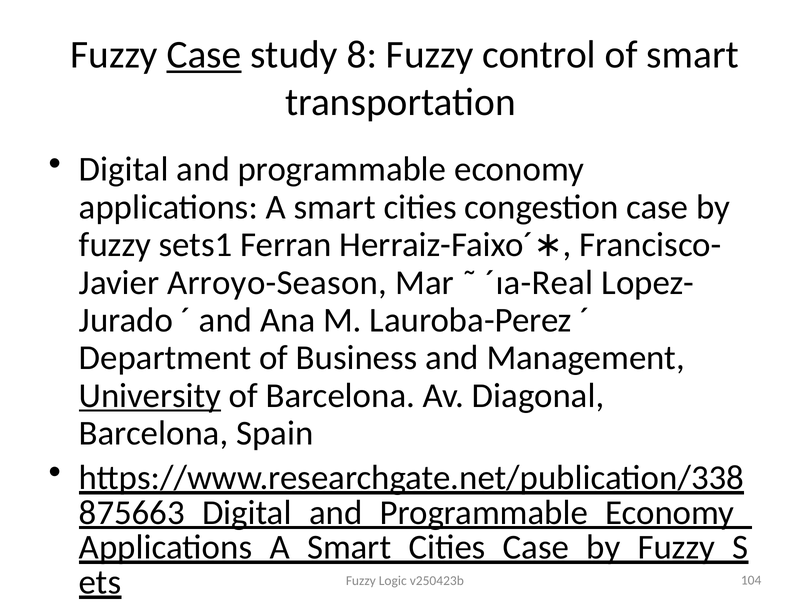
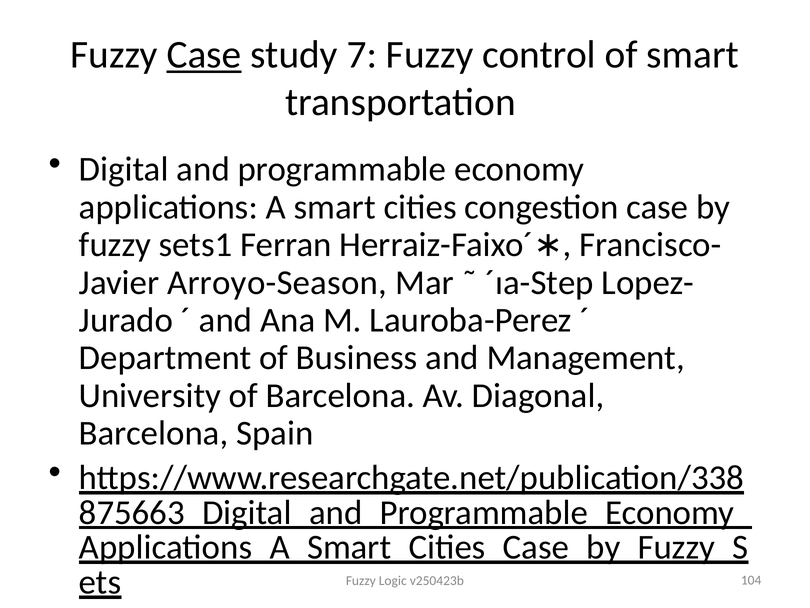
8: 8 -> 7
´ıa-Real: ´ıa-Real -> ´ıa-Step
University underline: present -> none
